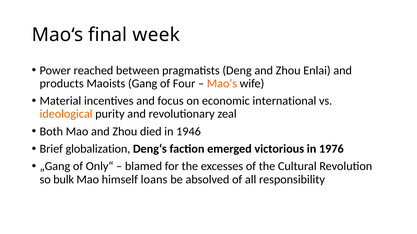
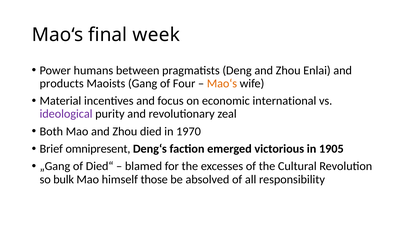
reached: reached -> humans
ideological colour: orange -> purple
1946: 1946 -> 1970
globalization: globalization -> omnipresent
1976: 1976 -> 1905
Only“: Only“ -> Died“
loans: loans -> those
